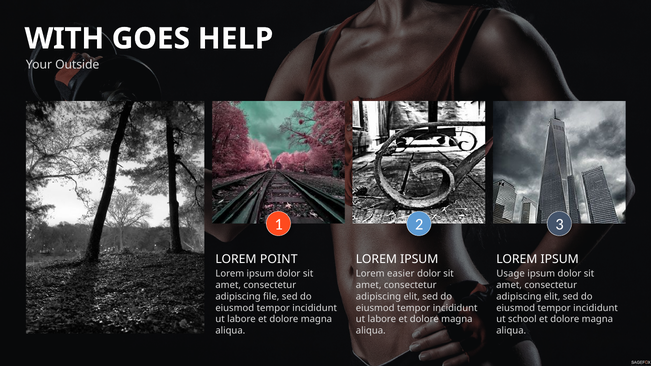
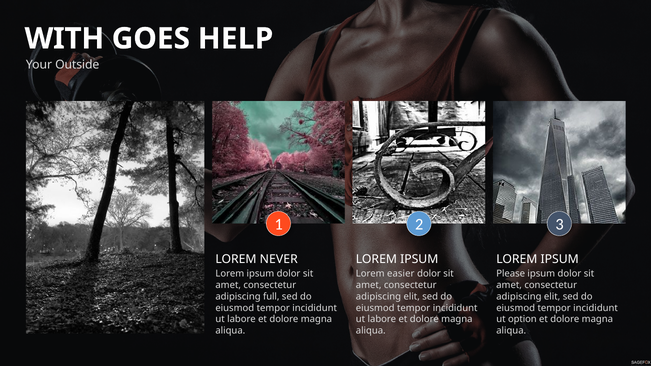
POINT: POINT -> NEVER
Usage: Usage -> Please
file: file -> full
school: school -> option
